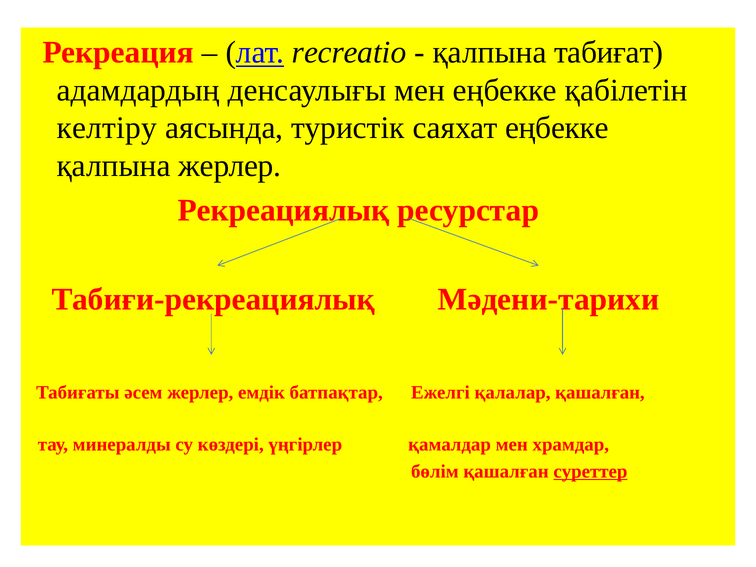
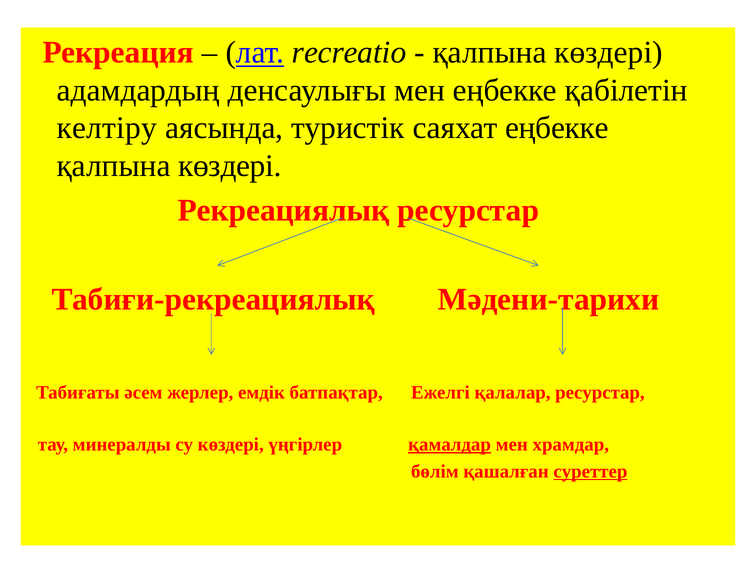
табиғат at (609, 52): табиғат -> көздері
жерлер at (230, 166): жерлер -> көздері
қалалар қашалған: қашалған -> ресурстар
қамалдар underline: none -> present
